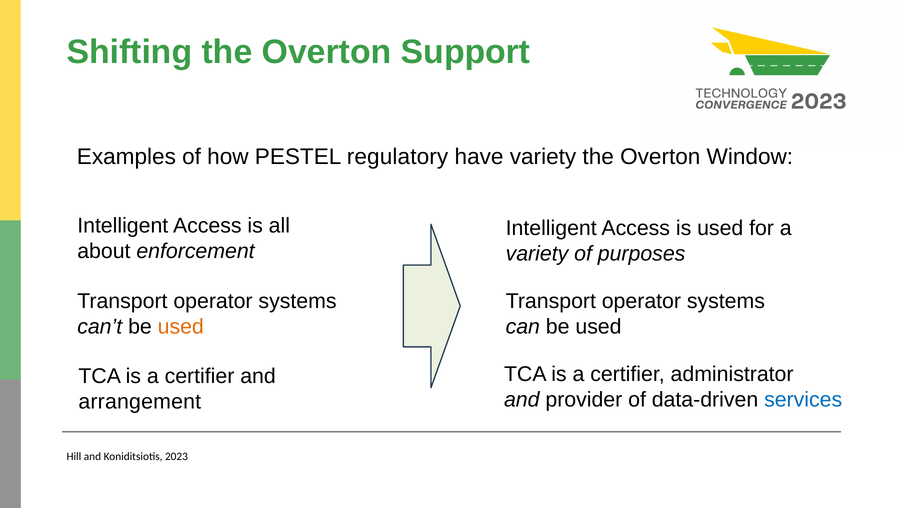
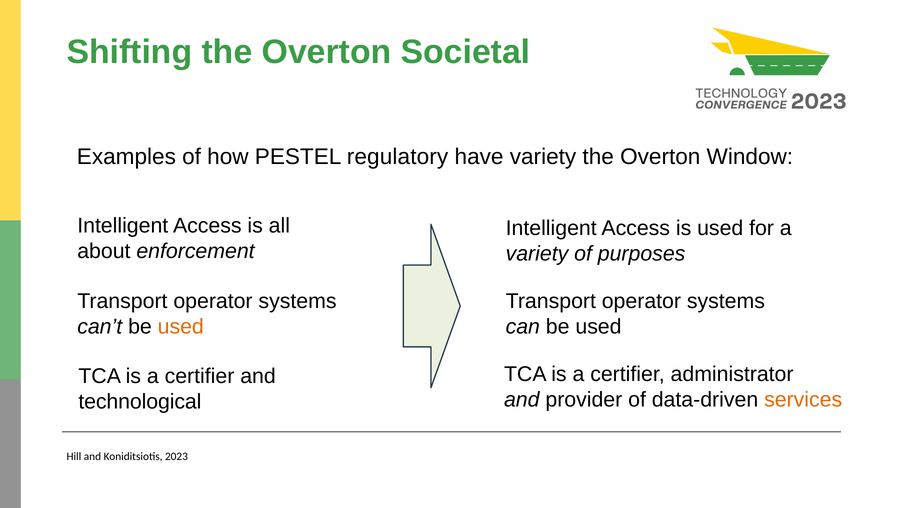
Support: Support -> Societal
services colour: blue -> orange
arrangement: arrangement -> technological
